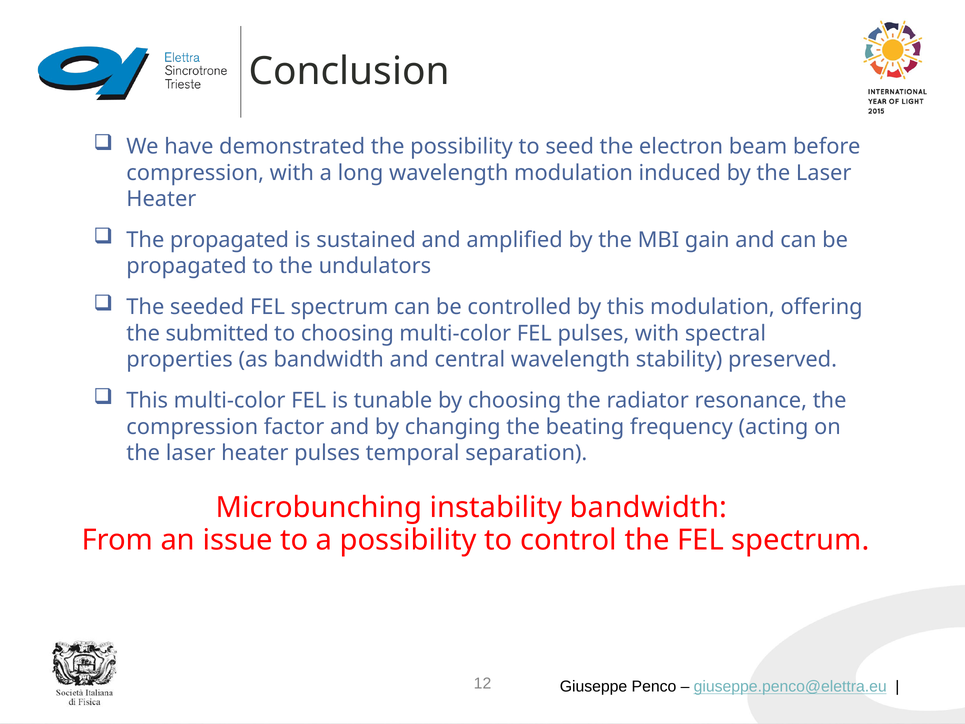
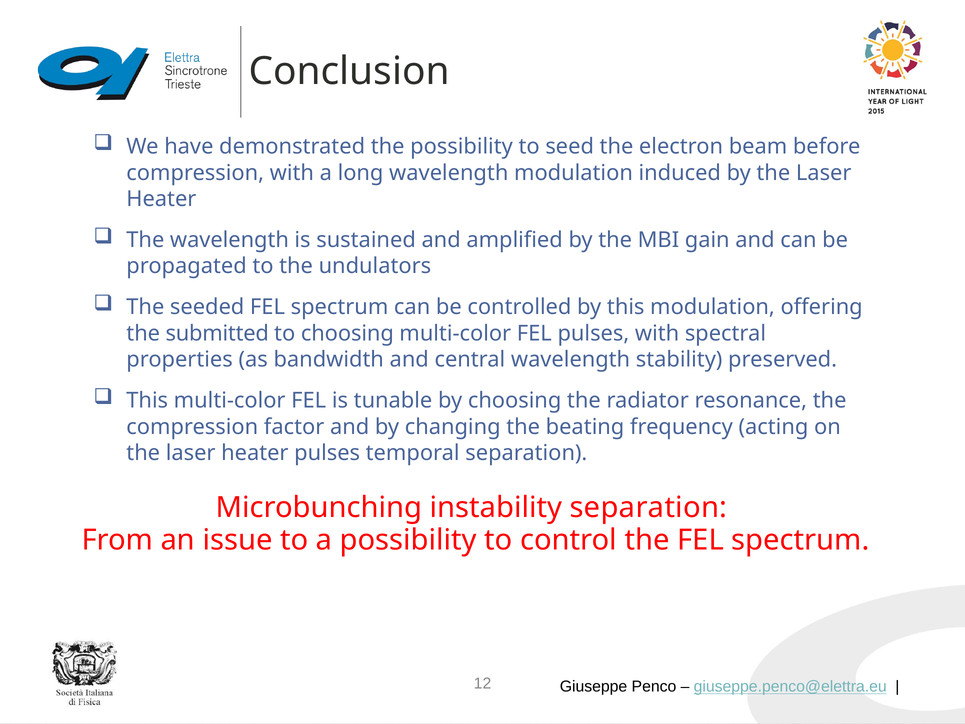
The propagated: propagated -> wavelength
instability bandwidth: bandwidth -> separation
